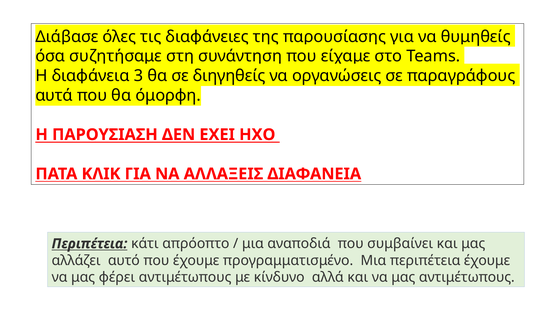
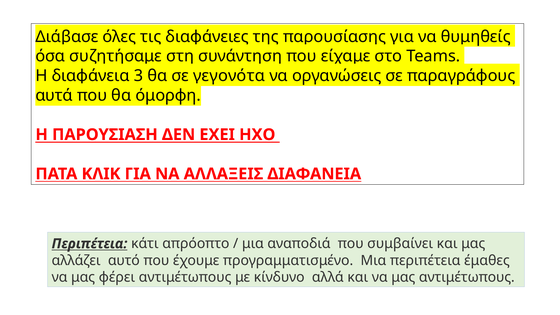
διηγηθείς: διηγηθείς -> γεγονότα
περιπέτεια έχουμε: έχουμε -> έμαθες
